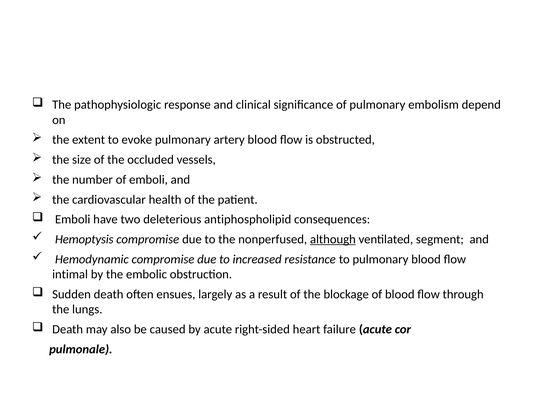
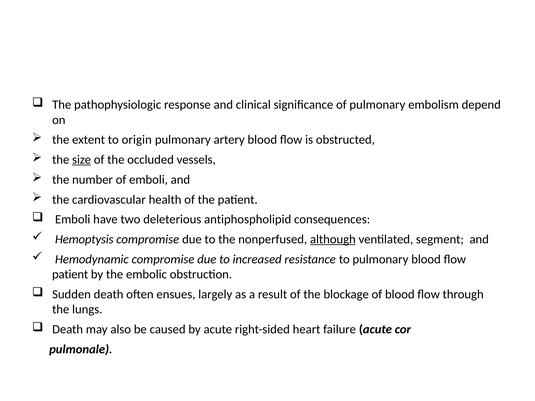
evoke: evoke -> origin
size underline: none -> present
intimal at (70, 275): intimal -> patient
